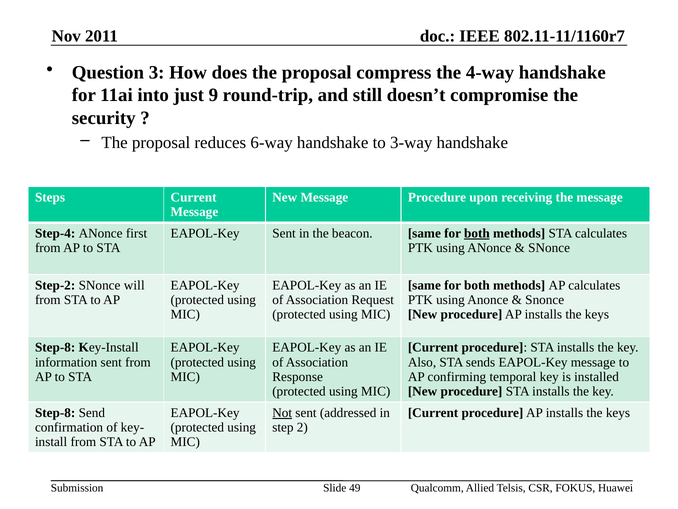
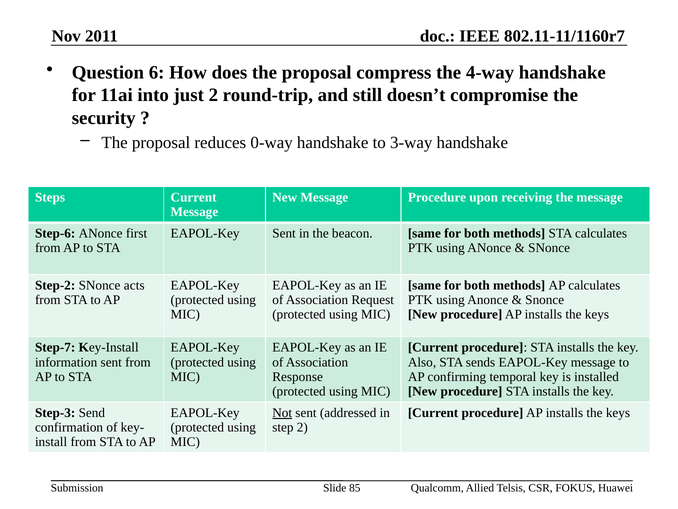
3: 3 -> 6
just 9: 9 -> 2
6-way: 6-way -> 0-way
Step-4: Step-4 -> Step-6
both at (477, 233) underline: present -> none
will: will -> acts
Step-8 at (55, 347): Step-8 -> Step-7
Step-8 at (55, 412): Step-8 -> Step-3
49: 49 -> 85
